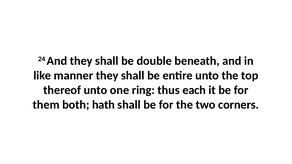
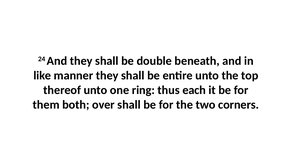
hath: hath -> over
